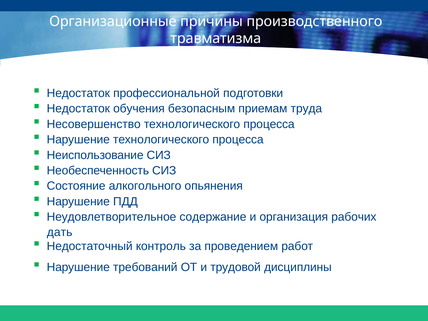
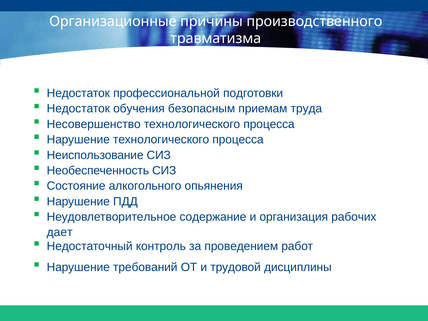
дать: дать -> дает
